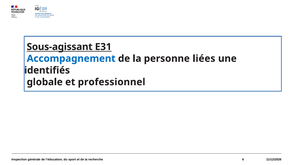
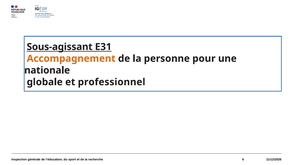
Accompagnement colour: blue -> orange
liées: liées -> pour
identifiés: identifiés -> nationale
